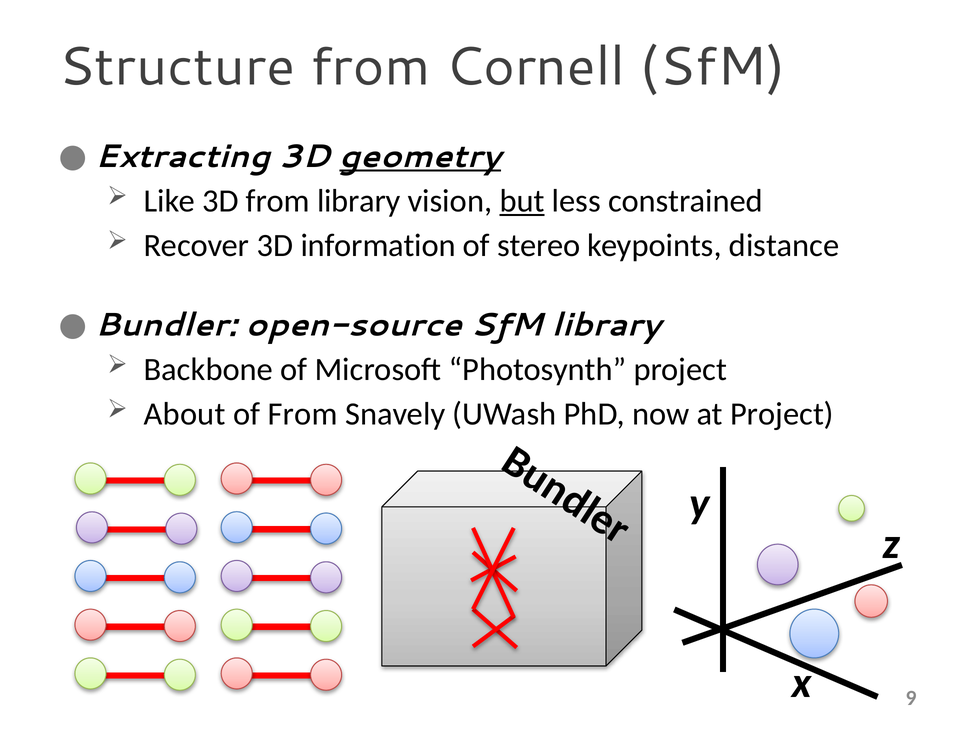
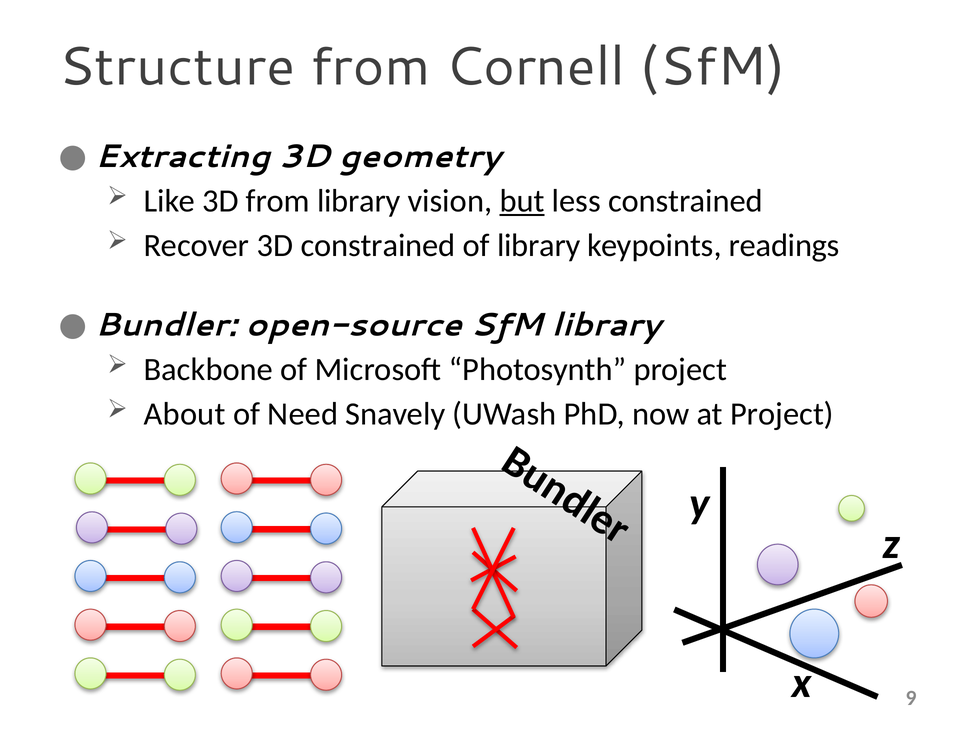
geometry underline: present -> none
3D information: information -> constrained
of stereo: stereo -> library
distance: distance -> readings
of From: From -> Need
